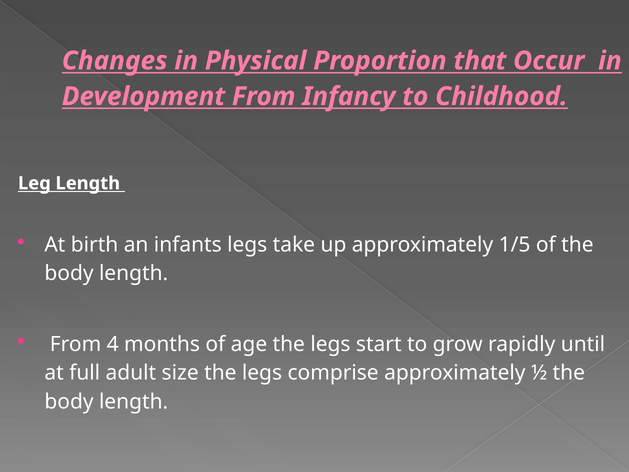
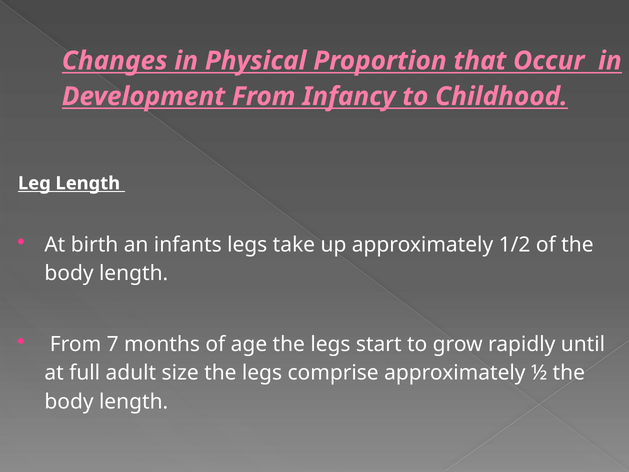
1/5: 1/5 -> 1/2
4: 4 -> 7
